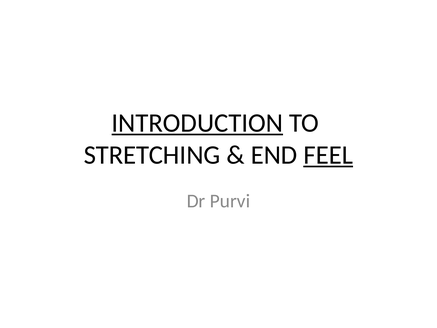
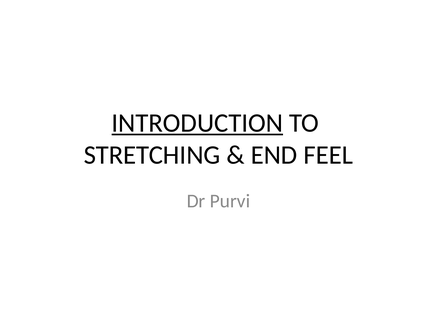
FEEL underline: present -> none
